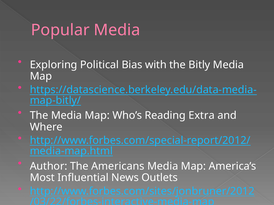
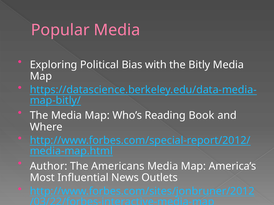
Extra: Extra -> Book
